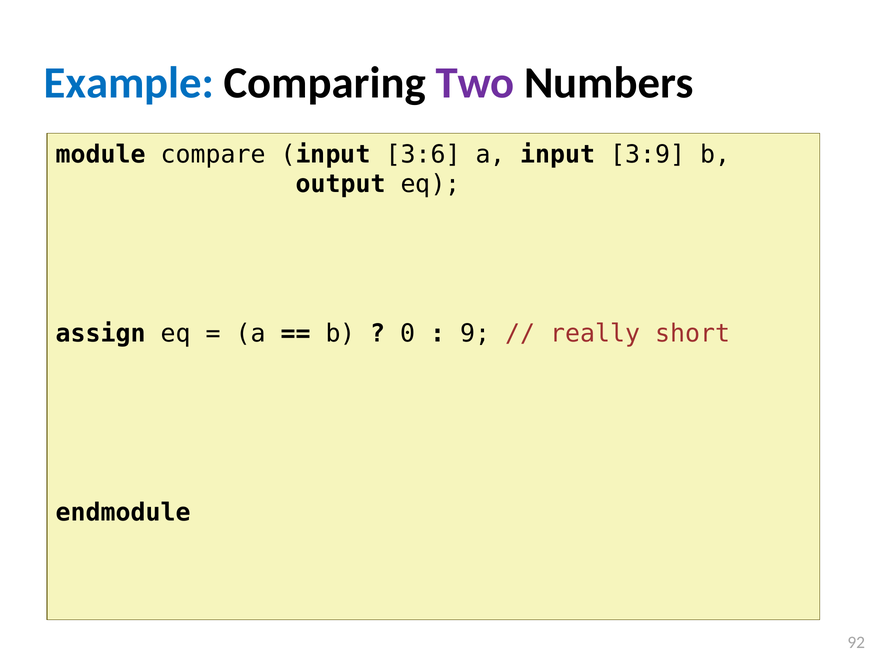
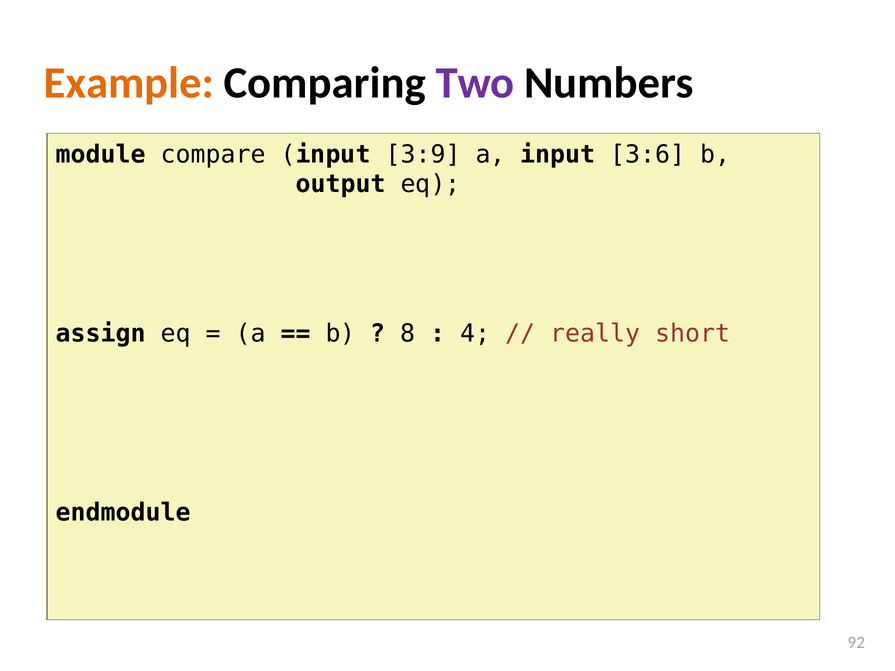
Example colour: blue -> orange
3:6: 3:6 -> 3:9
3:9: 3:9 -> 3:6
0: 0 -> 8
9: 9 -> 4
